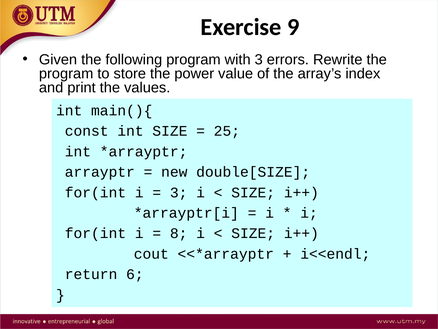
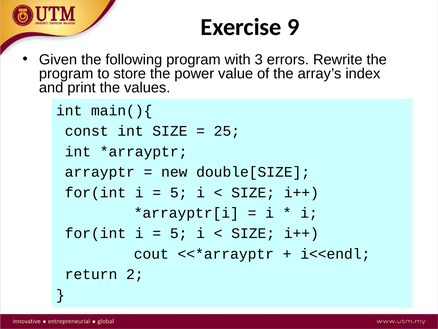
3 at (179, 192): 3 -> 5
8 at (179, 233): 8 -> 5
6: 6 -> 2
